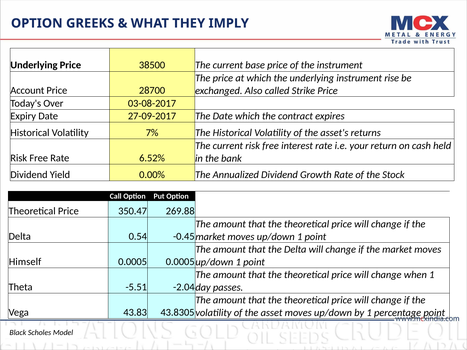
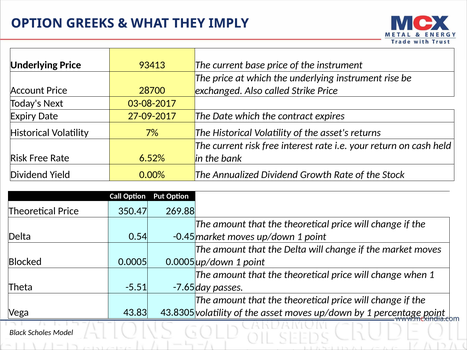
38500: 38500 -> 93413
Over: Over -> Next
Himself: Himself -> Blocked
-2.04: -2.04 -> -7.65
